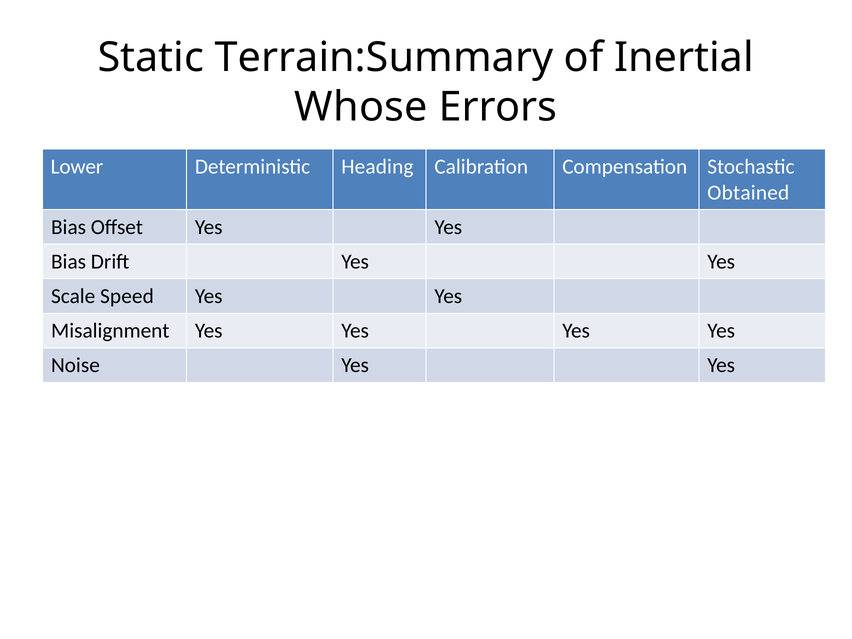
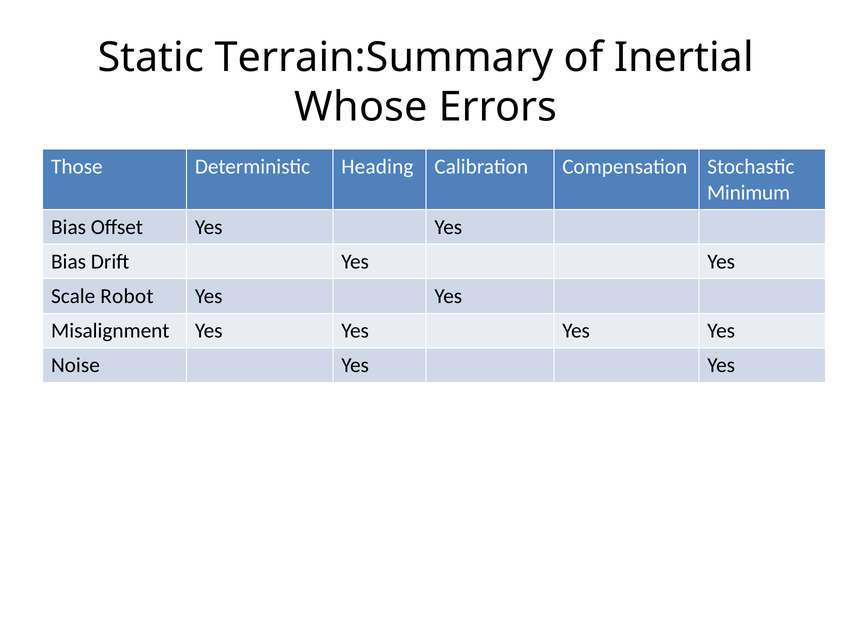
Lower: Lower -> Those
Obtained: Obtained -> Minimum
Speed: Speed -> Robot
